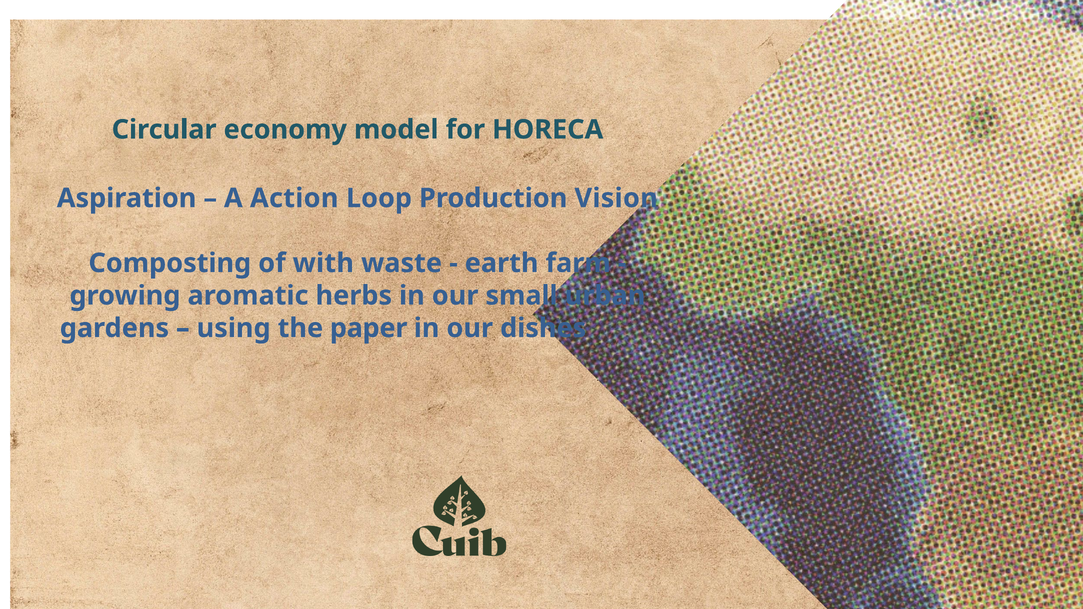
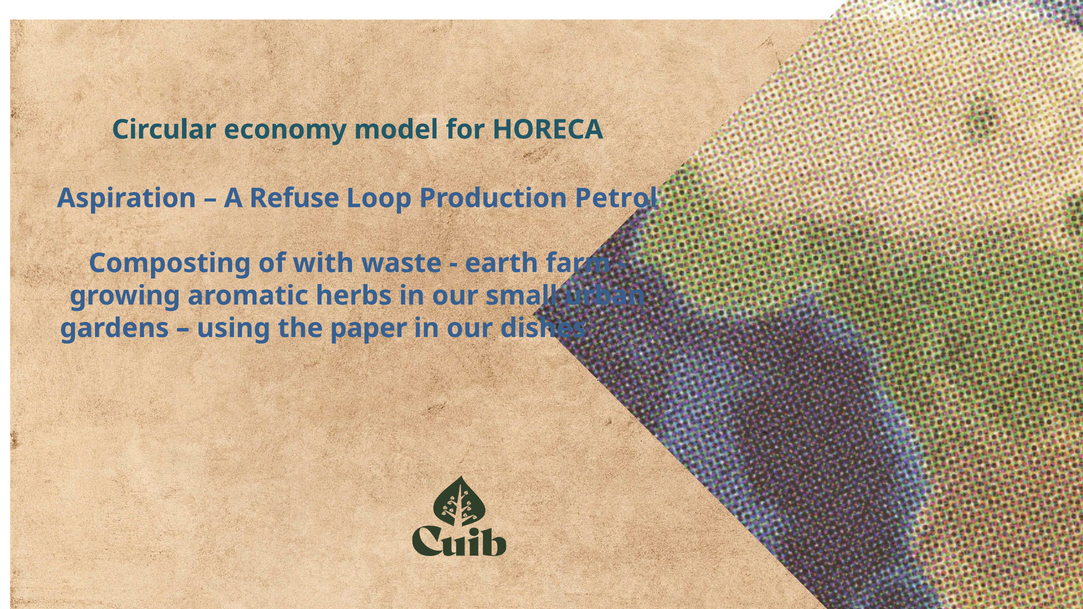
Action: Action -> Refuse
Vision: Vision -> Petrol
